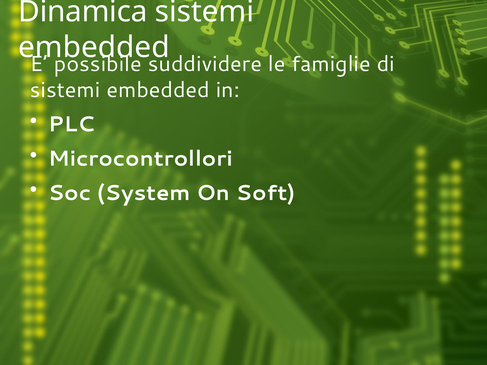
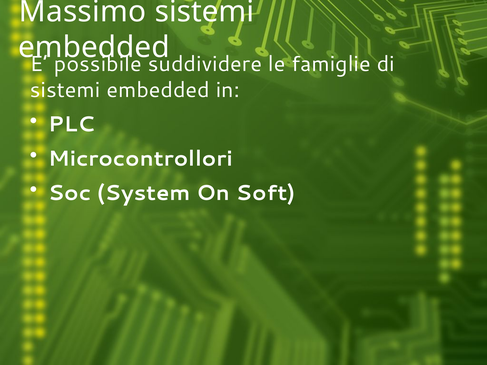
Dinamica: Dinamica -> Massimo
